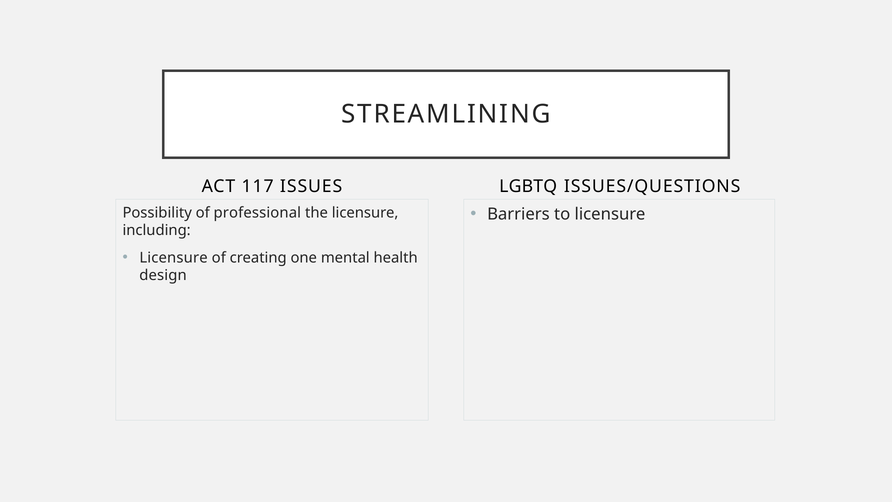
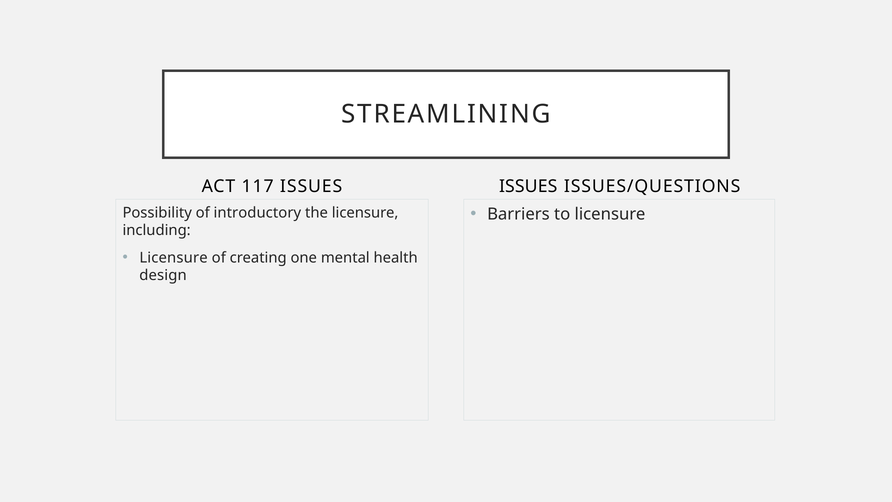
LGBTQ at (528, 187): LGBTQ -> ISSUES
professional: professional -> introductory
